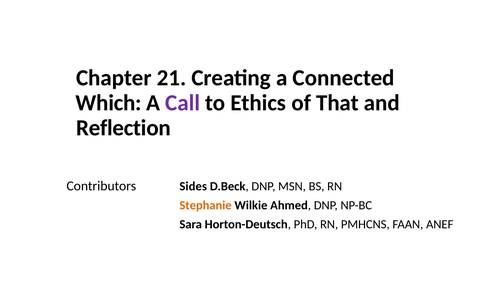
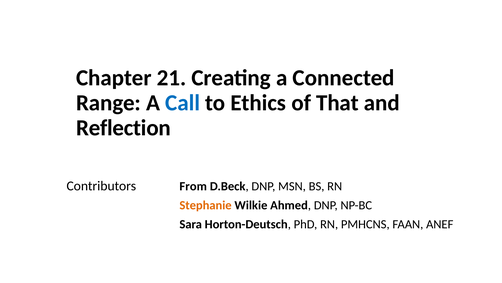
Which: Which -> Range
Call colour: purple -> blue
Sides: Sides -> From
